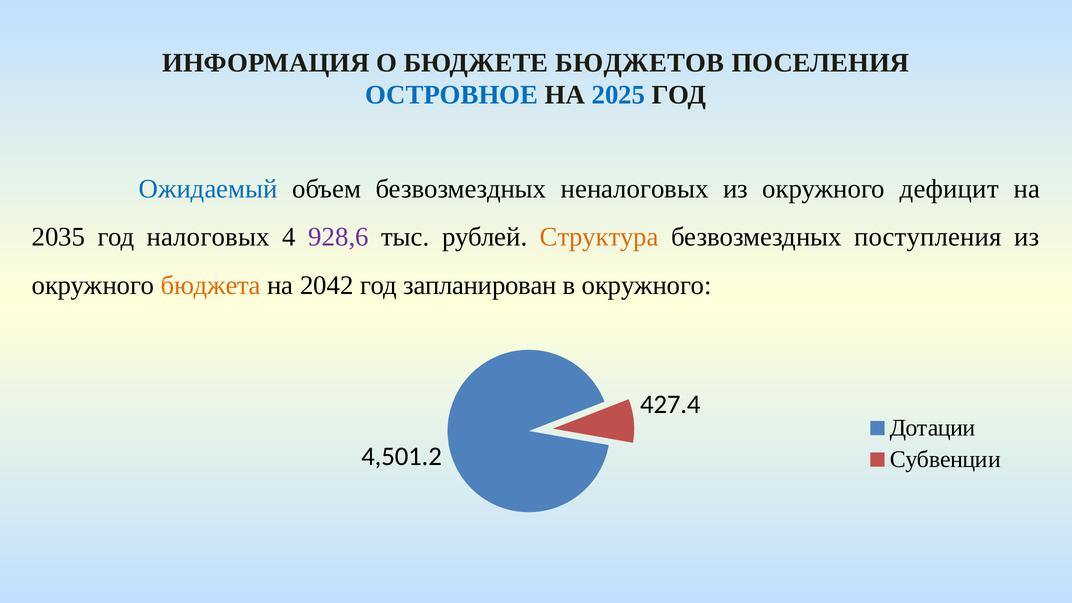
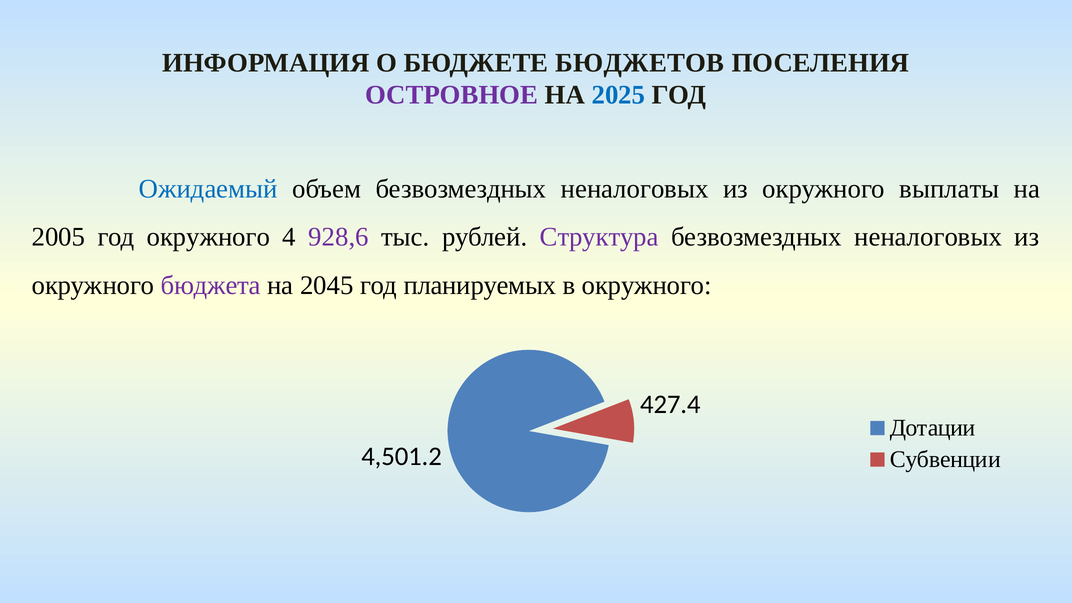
ОСТРОВНОЕ colour: blue -> purple
дефицит: дефицит -> выплаты
2035: 2035 -> 2005
год налоговых: налоговых -> окружного
Структура colour: orange -> purple
поступления at (928, 237): поступления -> неналоговых
бюджета colour: orange -> purple
2042: 2042 -> 2045
запланирован: запланирован -> планируемых
